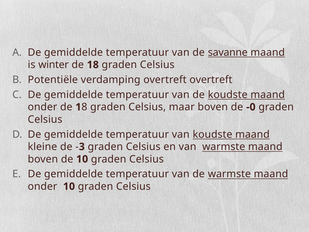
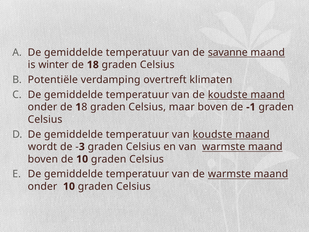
overtreft overtreft: overtreft -> klimaten
-0: -0 -> -1
kleine: kleine -> wordt
